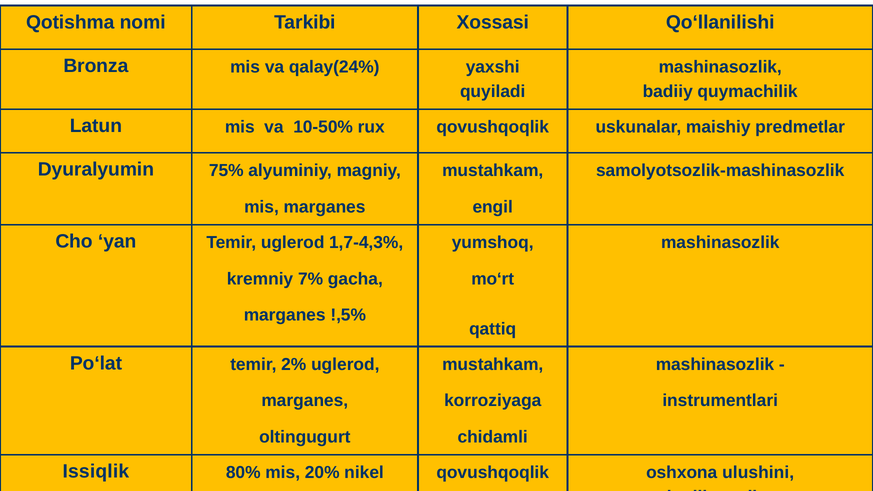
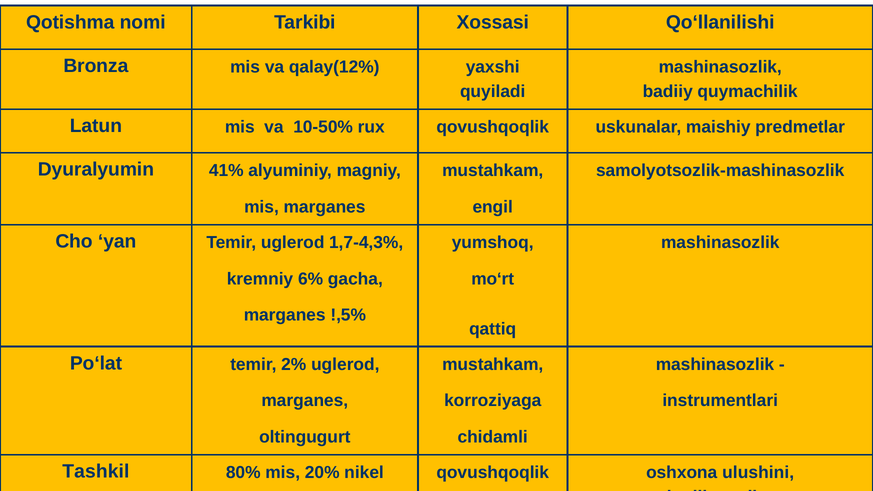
qalay(24%: qalay(24% -> qalay(12%
75%: 75% -> 41%
7%: 7% -> 6%
Issiqlik: Issiqlik -> Tashkil
